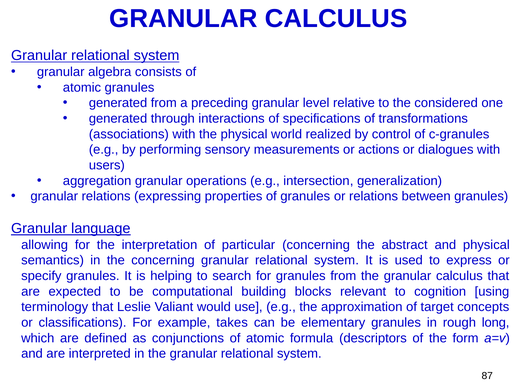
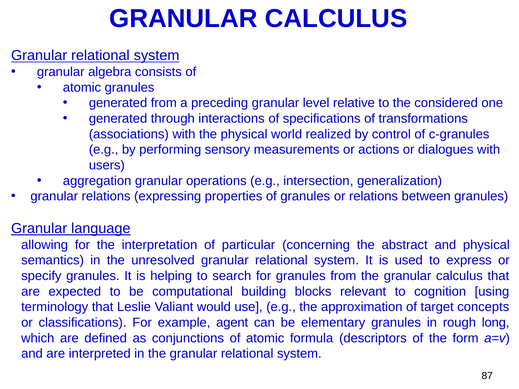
the concerning: concerning -> unresolved
takes: takes -> agent
